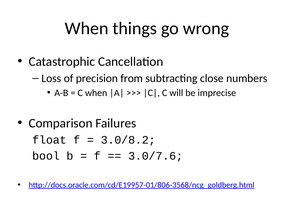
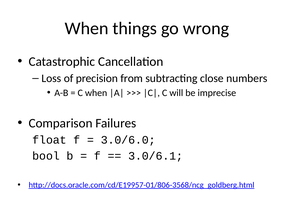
3.0/8.2: 3.0/8.2 -> 3.0/6.0
3.0/7.6: 3.0/7.6 -> 3.0/6.1
